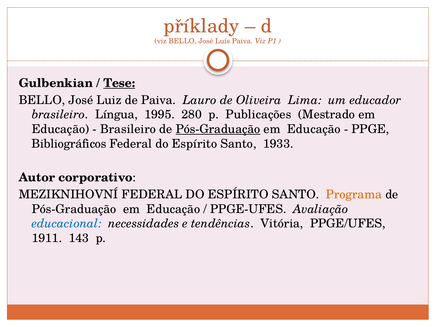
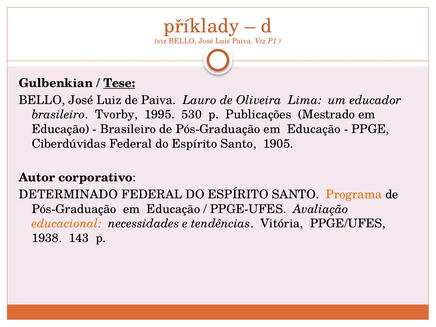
Língua: Língua -> Tvorby
280: 280 -> 530
Pós-Graduação at (218, 129) underline: present -> none
Bibliográficos: Bibliográficos -> Ciberdúvidas
1933: 1933 -> 1905
MEZIKNIHOVNÍ: MEZIKNIHOVNÍ -> DETERMINADO
educacional colour: blue -> orange
1911: 1911 -> 1938
